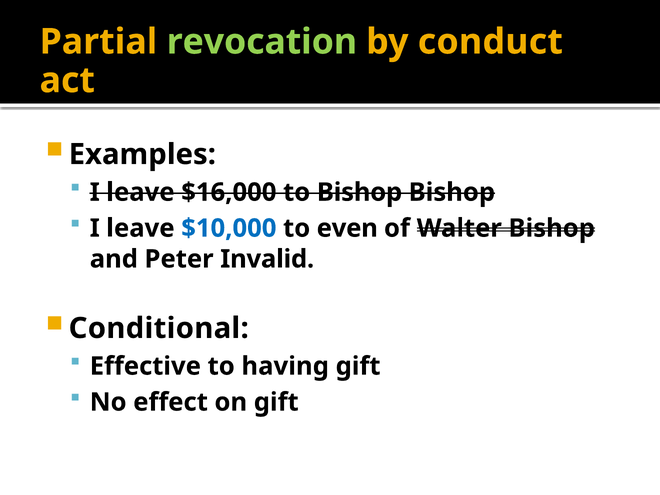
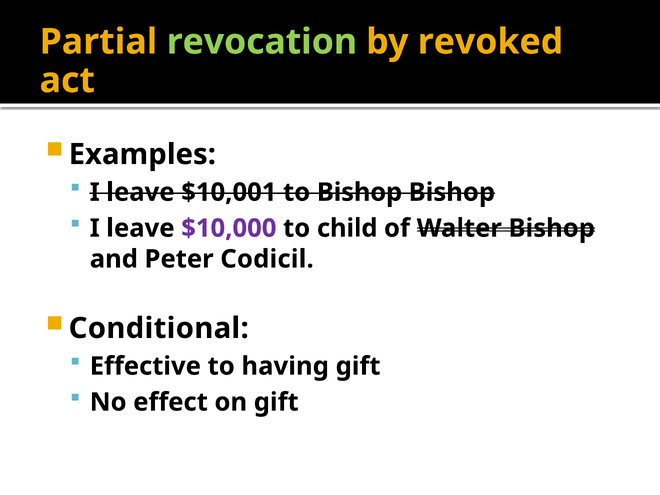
conduct: conduct -> revoked
$16,000: $16,000 -> $10,001
$10,000 colour: blue -> purple
even: even -> child
Invalid: Invalid -> Codicil
